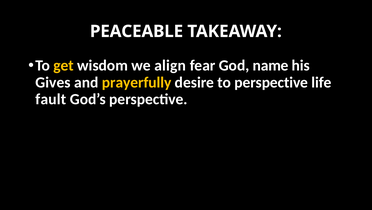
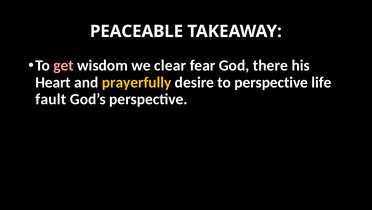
get colour: yellow -> pink
align: align -> clear
name: name -> there
Gives: Gives -> Heart
